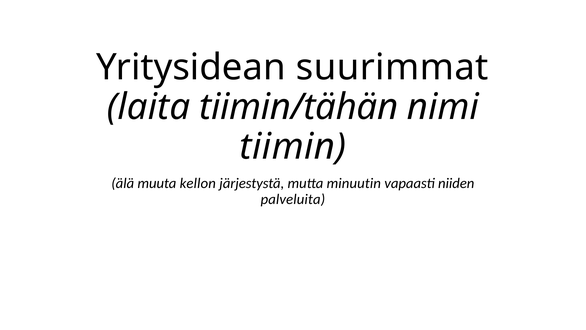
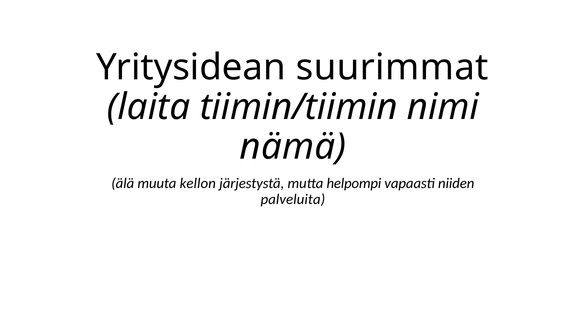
tiimin/tähän: tiimin/tähän -> tiimin/tiimin
tiimin: tiimin -> nämä
minuutin: minuutin -> helpompi
